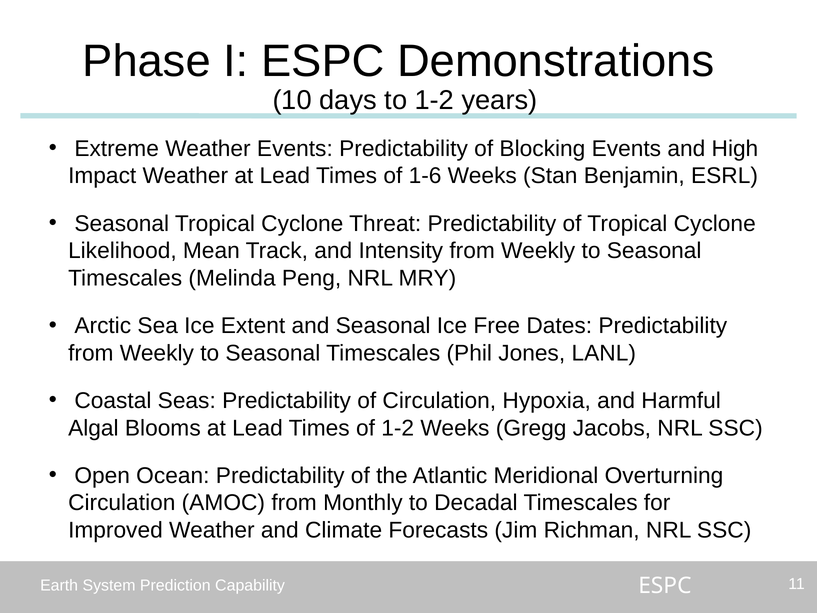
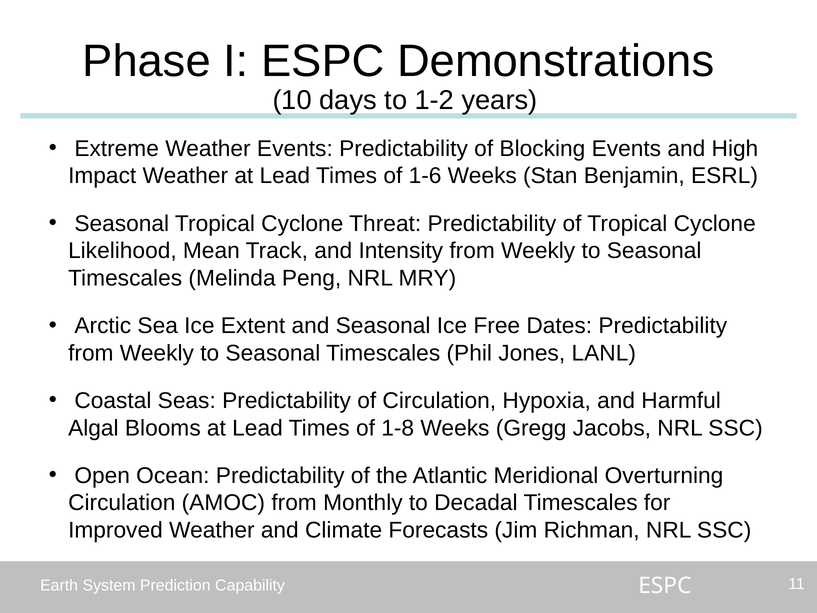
of 1-2: 1-2 -> 1-8
